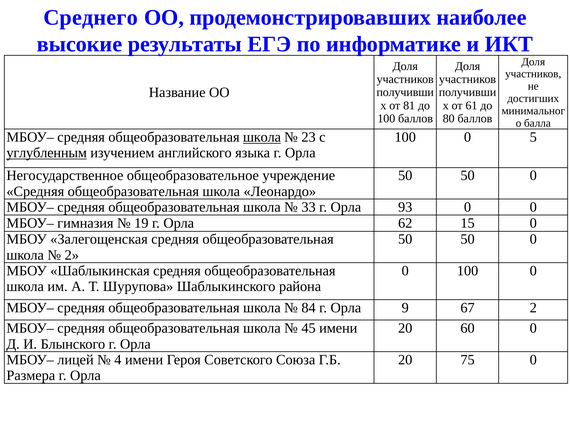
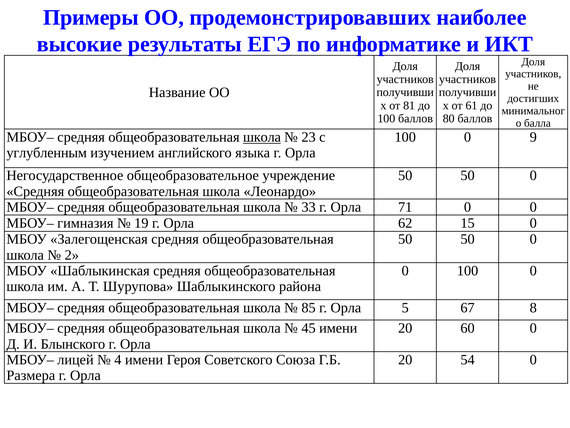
Среднего: Среднего -> Примеры
5: 5 -> 9
углубленным underline: present -> none
93: 93 -> 71
84: 84 -> 85
9: 9 -> 5
67 2: 2 -> 8
75: 75 -> 54
